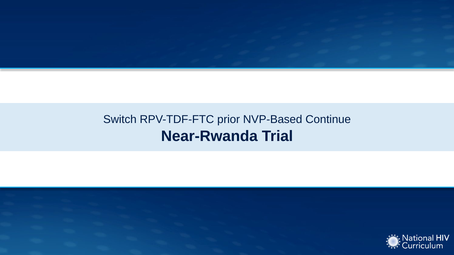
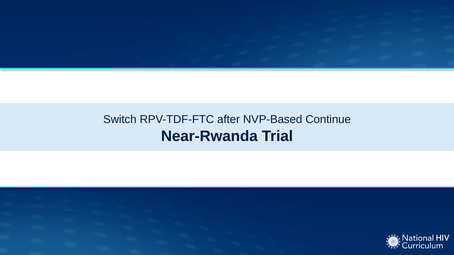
prior: prior -> after
